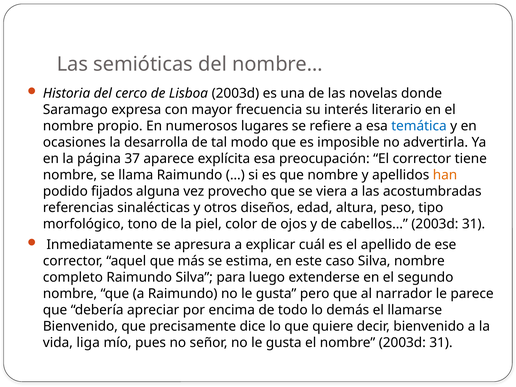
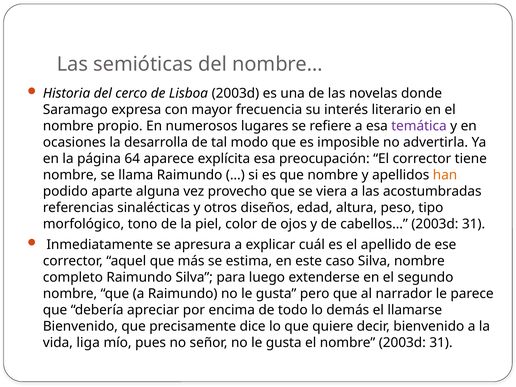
temática colour: blue -> purple
37: 37 -> 64
fijados: fijados -> aparte
